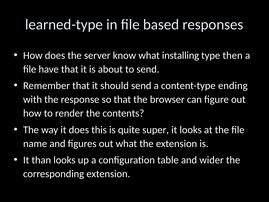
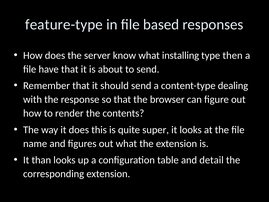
learned-type: learned-type -> feature-type
ending: ending -> dealing
wider: wider -> detail
